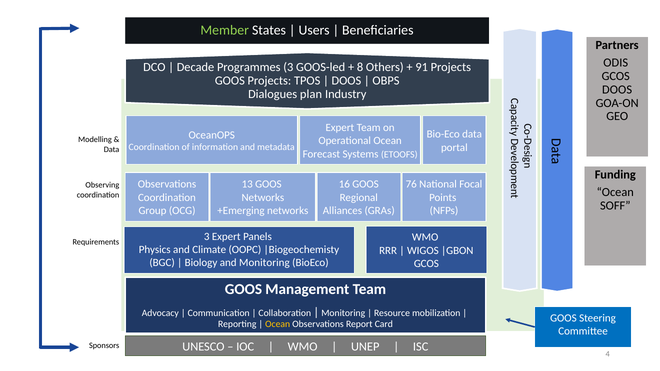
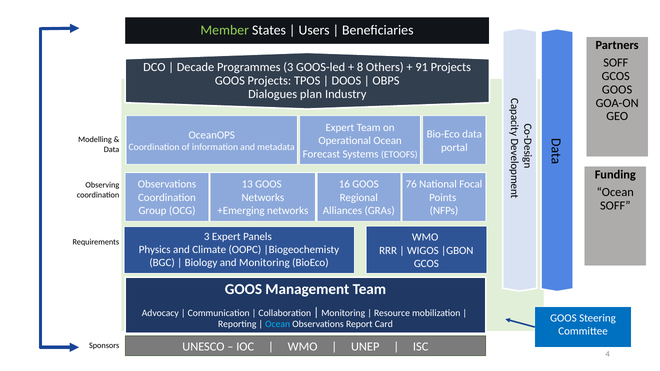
ODIS at (616, 63): ODIS -> SOFF
DOOS at (617, 90): DOOS -> GOOS
Ocean at (278, 324) colour: yellow -> light blue
